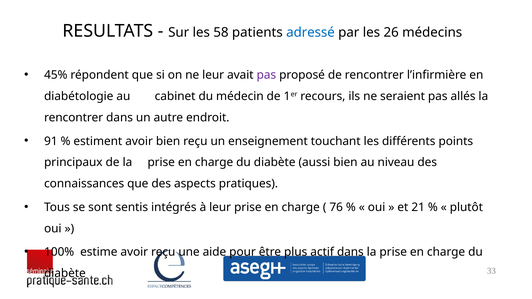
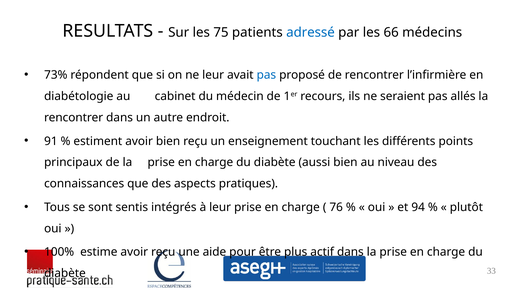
58: 58 -> 75
26: 26 -> 66
45%: 45% -> 73%
pas at (266, 75) colour: purple -> blue
21: 21 -> 94
